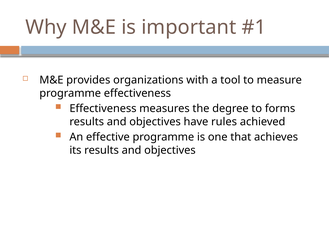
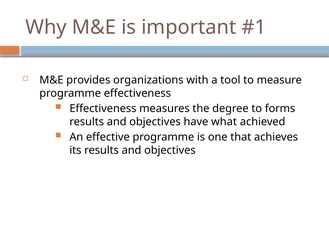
rules: rules -> what
